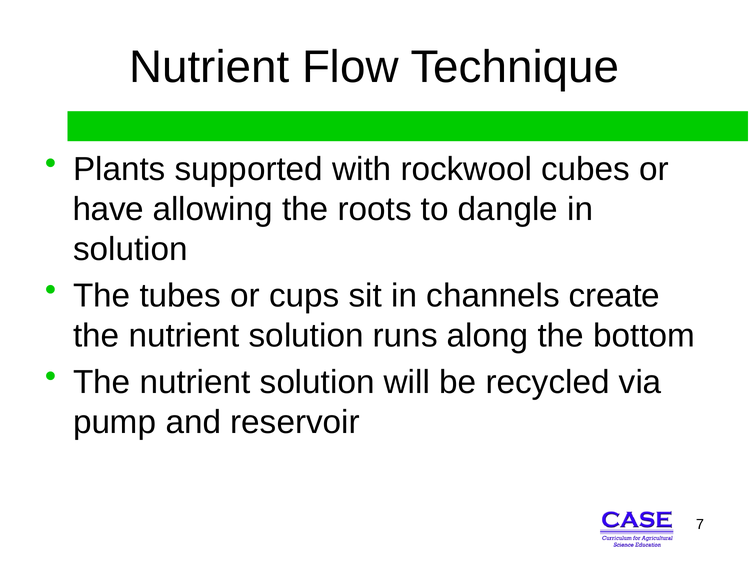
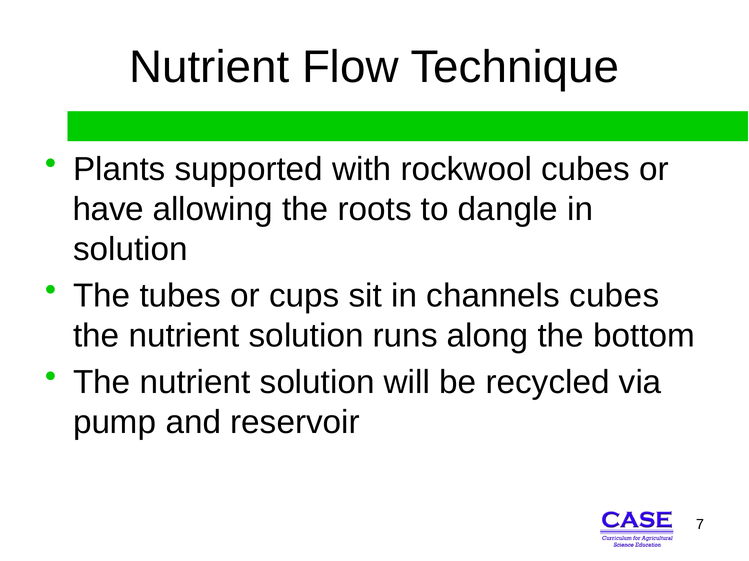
channels create: create -> cubes
